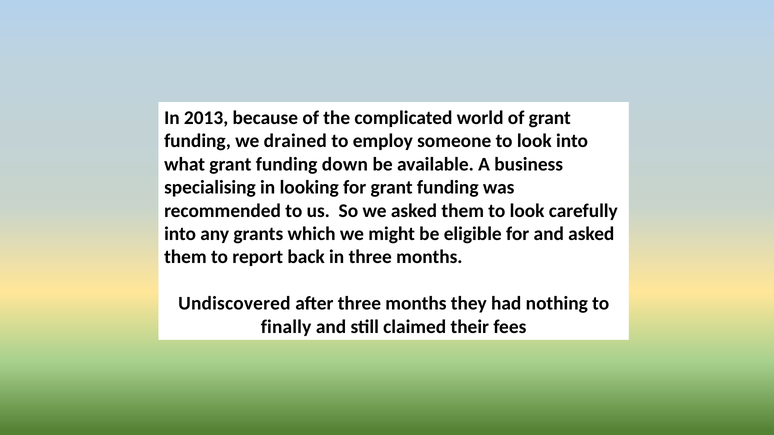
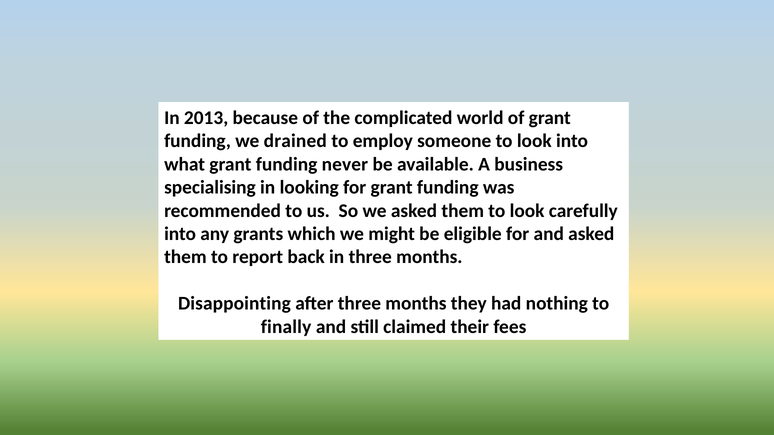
down: down -> never
Undiscovered: Undiscovered -> Disappointing
